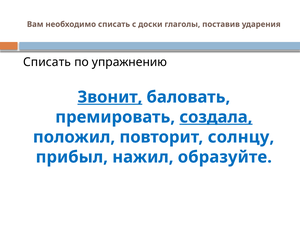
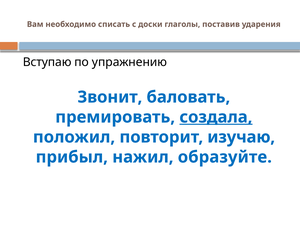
Списать at (47, 62): Списать -> Вступаю
Звонит underline: present -> none
солнцу: солнцу -> изучаю
